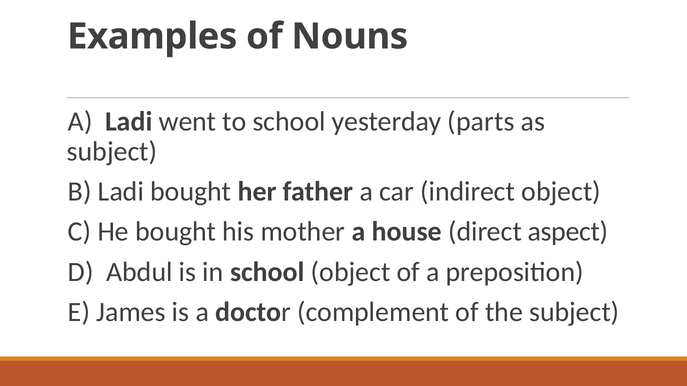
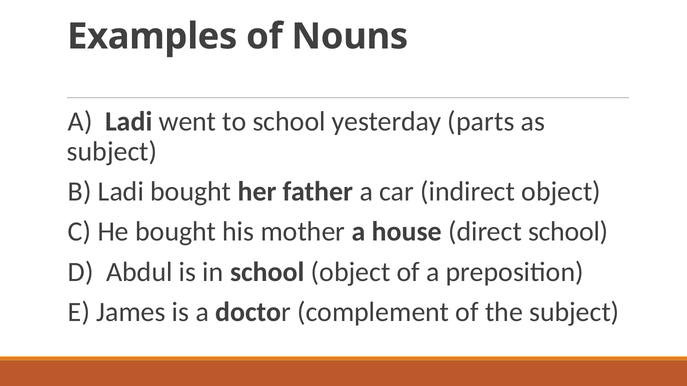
direct aspect: aspect -> school
